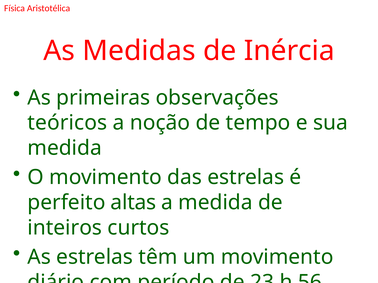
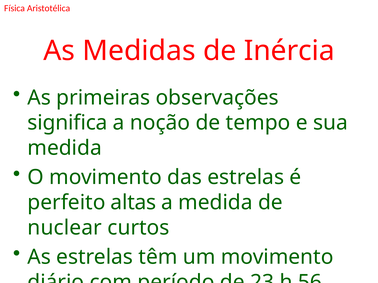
teóricos: teóricos -> significa
inteiros: inteiros -> nuclear
